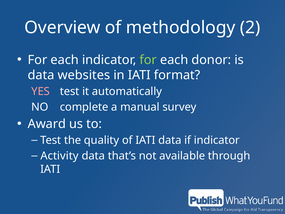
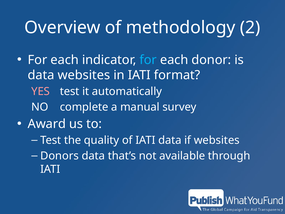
for at (148, 60) colour: light green -> light blue
if indicator: indicator -> websites
Activity: Activity -> Donors
